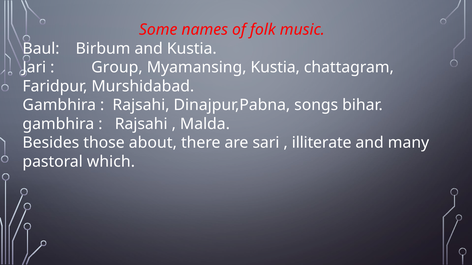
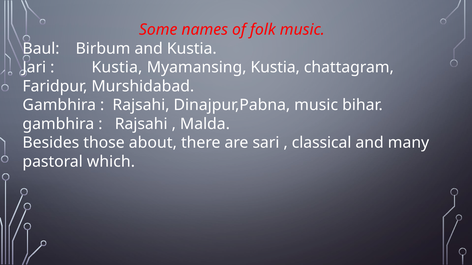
Group at (117, 67): Group -> Kustia
Dinajpur,Pabna songs: songs -> music
illiterate: illiterate -> classical
